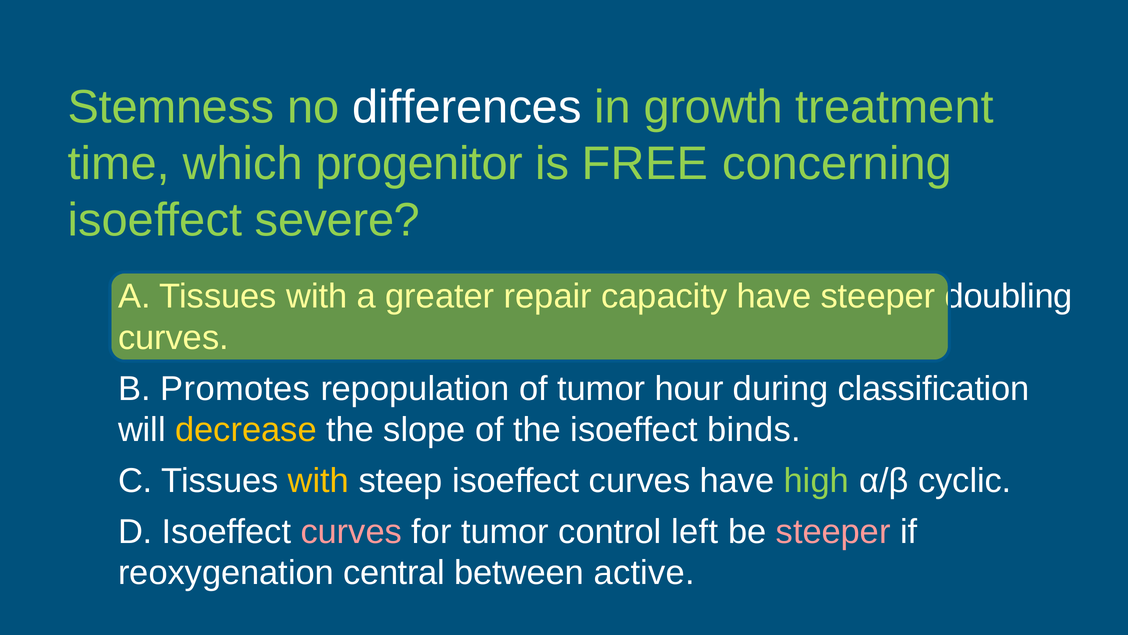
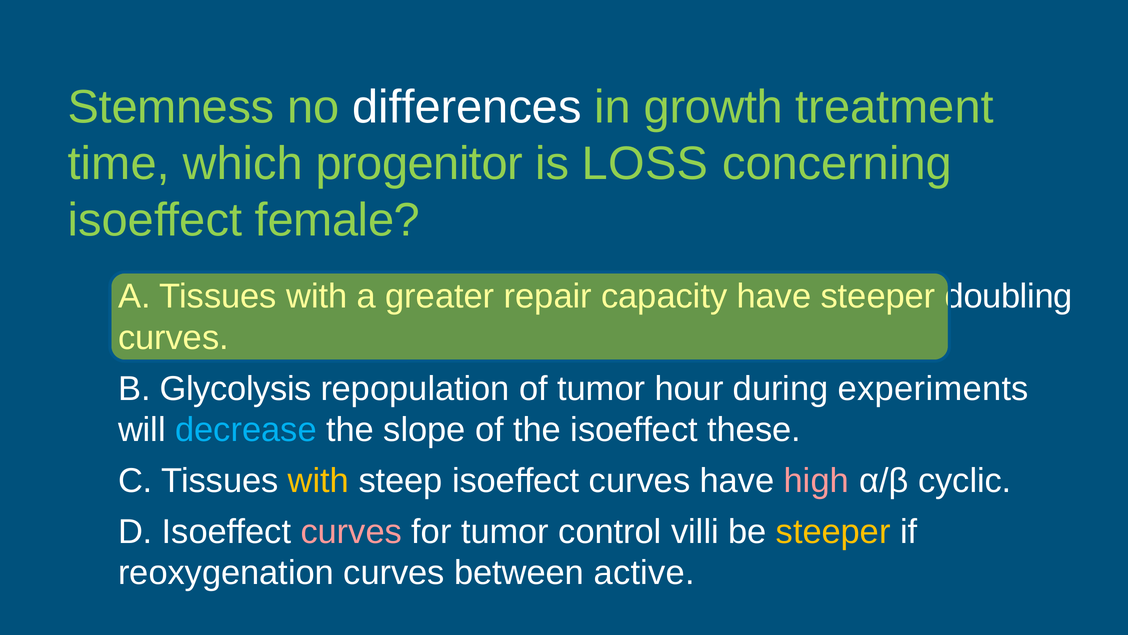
FREE: FREE -> LOSS
severe: severe -> female
Promotes: Promotes -> Glycolysis
classiﬁcation: classiﬁcation -> experiments
decrease colour: yellow -> light blue
binds: binds -> these
high colour: light green -> pink
left: left -> villi
steeper at (833, 531) colour: pink -> yellow
reoxygenation central: central -> curves
